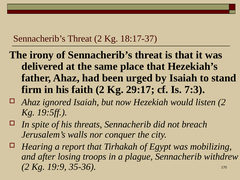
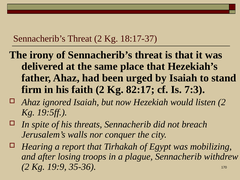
29:17: 29:17 -> 82:17
